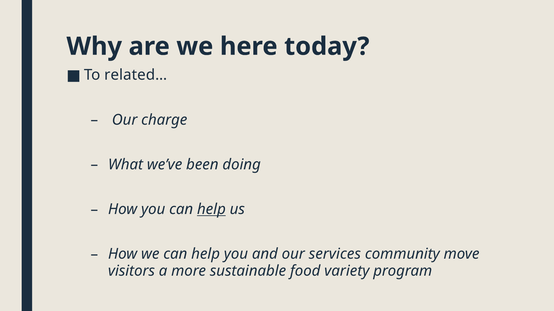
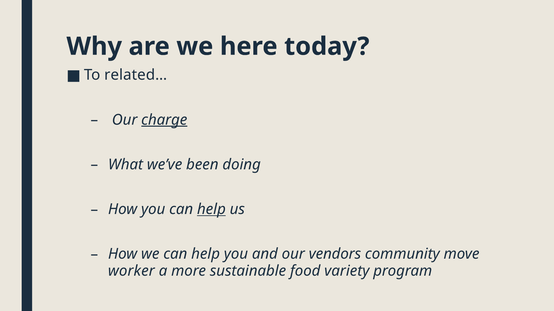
charge underline: none -> present
services: services -> vendors
visitors: visitors -> worker
